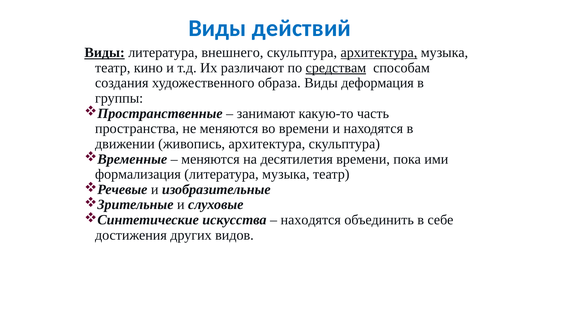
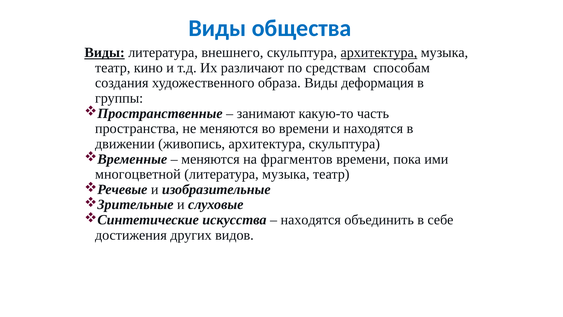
действий: действий -> общества
средствам underline: present -> none
десятилетия: десятилетия -> фрагментов
формализация: формализация -> многоцветной
